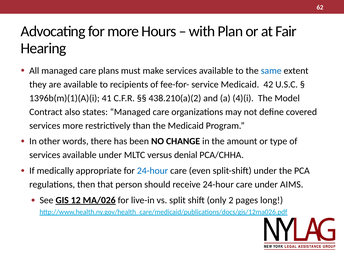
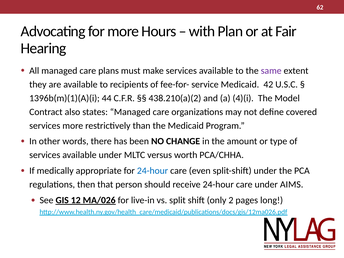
same colour: blue -> purple
41: 41 -> 44
denial: denial -> worth
